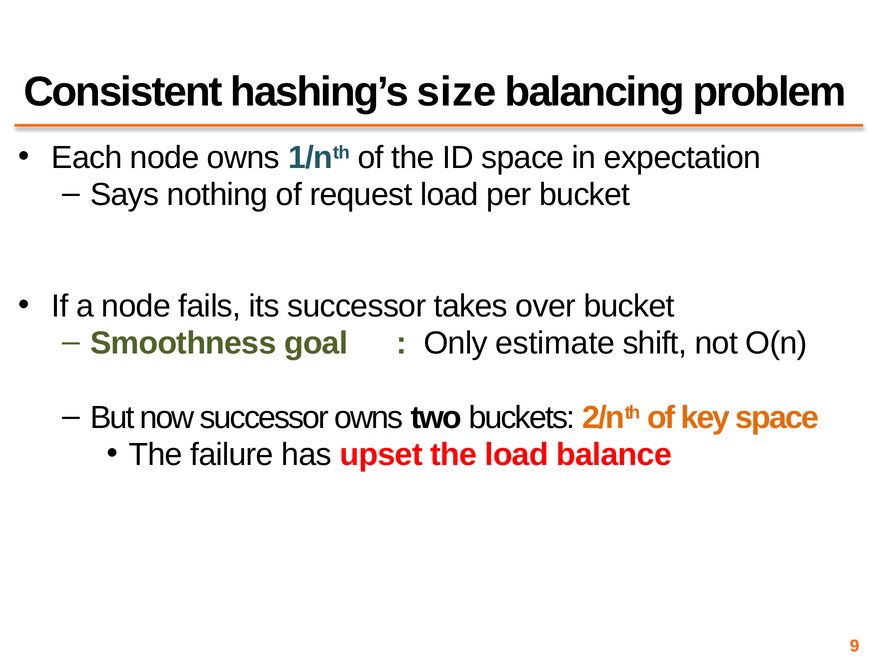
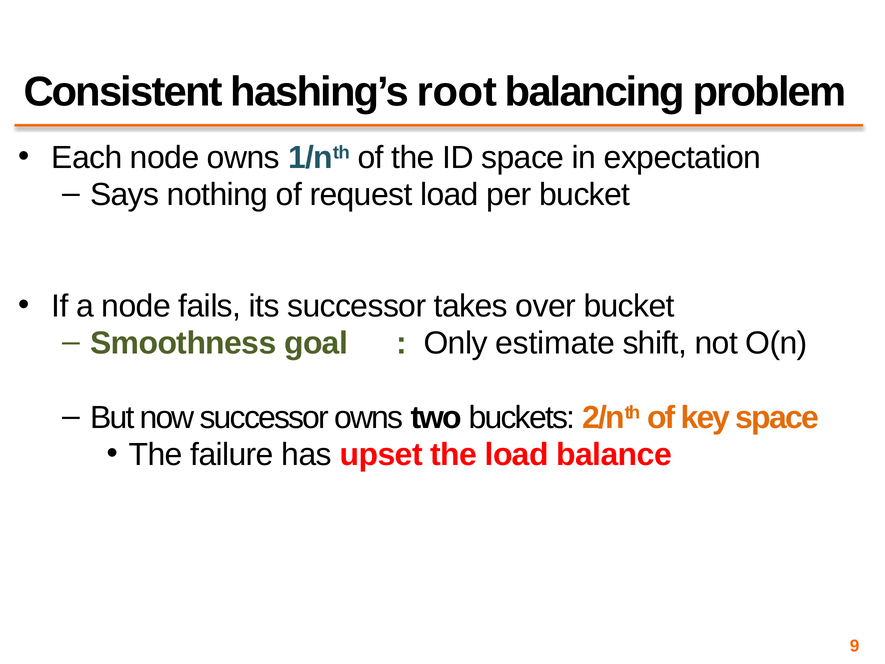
size: size -> root
